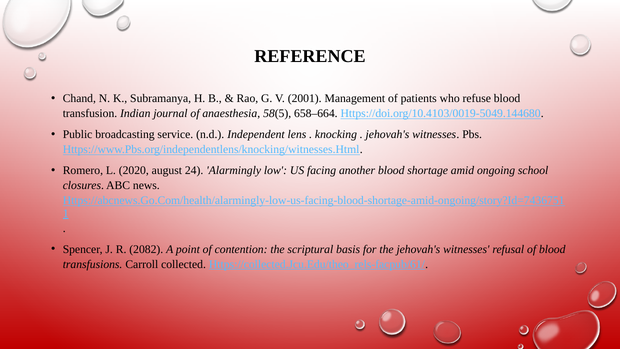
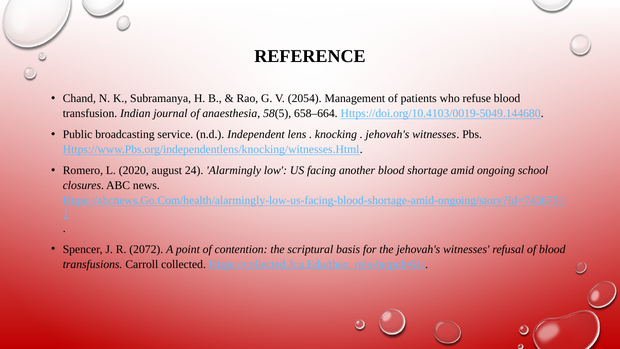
2001: 2001 -> 2054
2082: 2082 -> 2072
